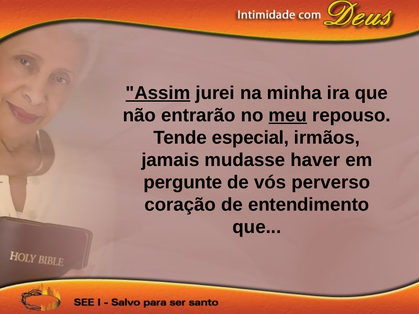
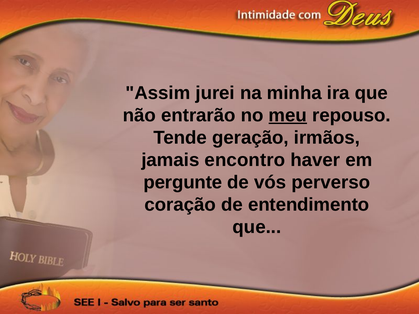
Assim underline: present -> none
especial: especial -> geração
mudasse: mudasse -> encontro
